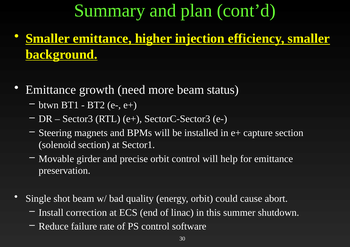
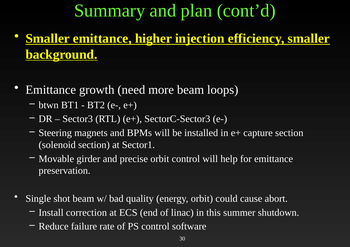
status: status -> loops
